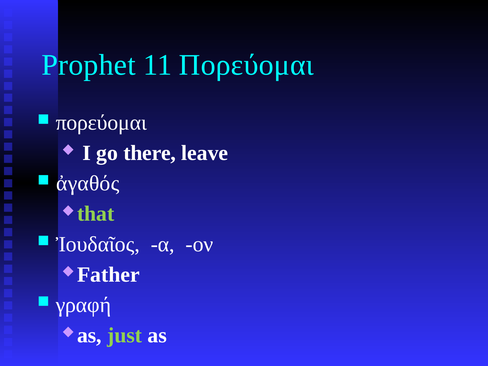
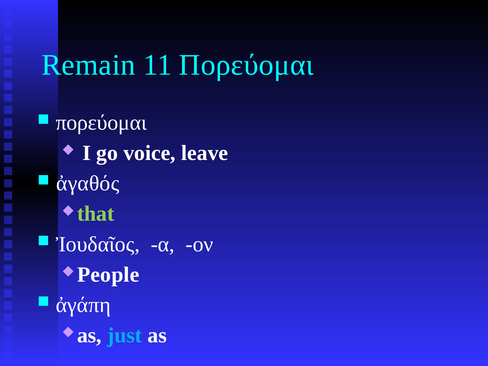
Prophet: Prophet -> Remain
there: there -> voice
Father: Father -> People
γραφή: γραφή -> ἀγάπη
just colour: light green -> light blue
